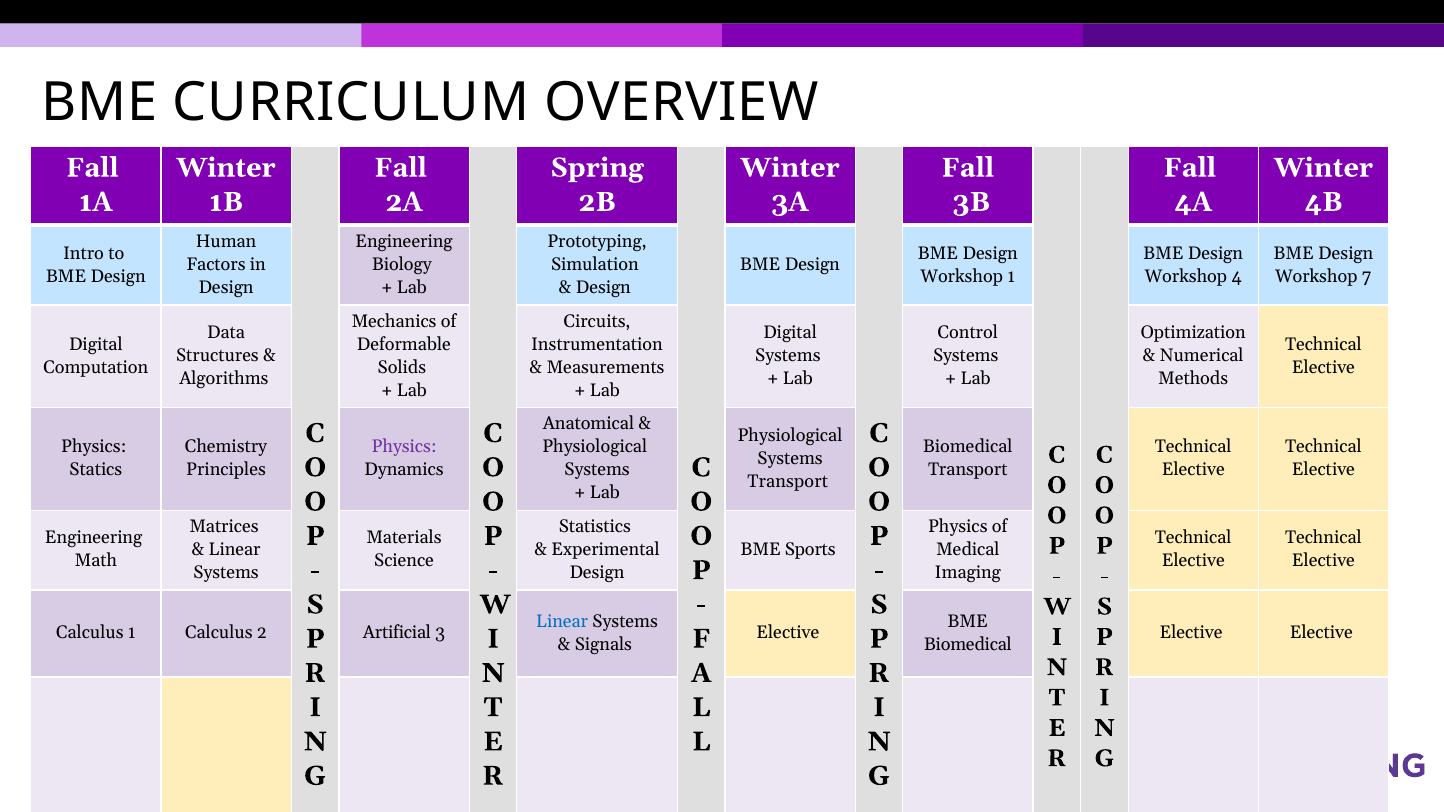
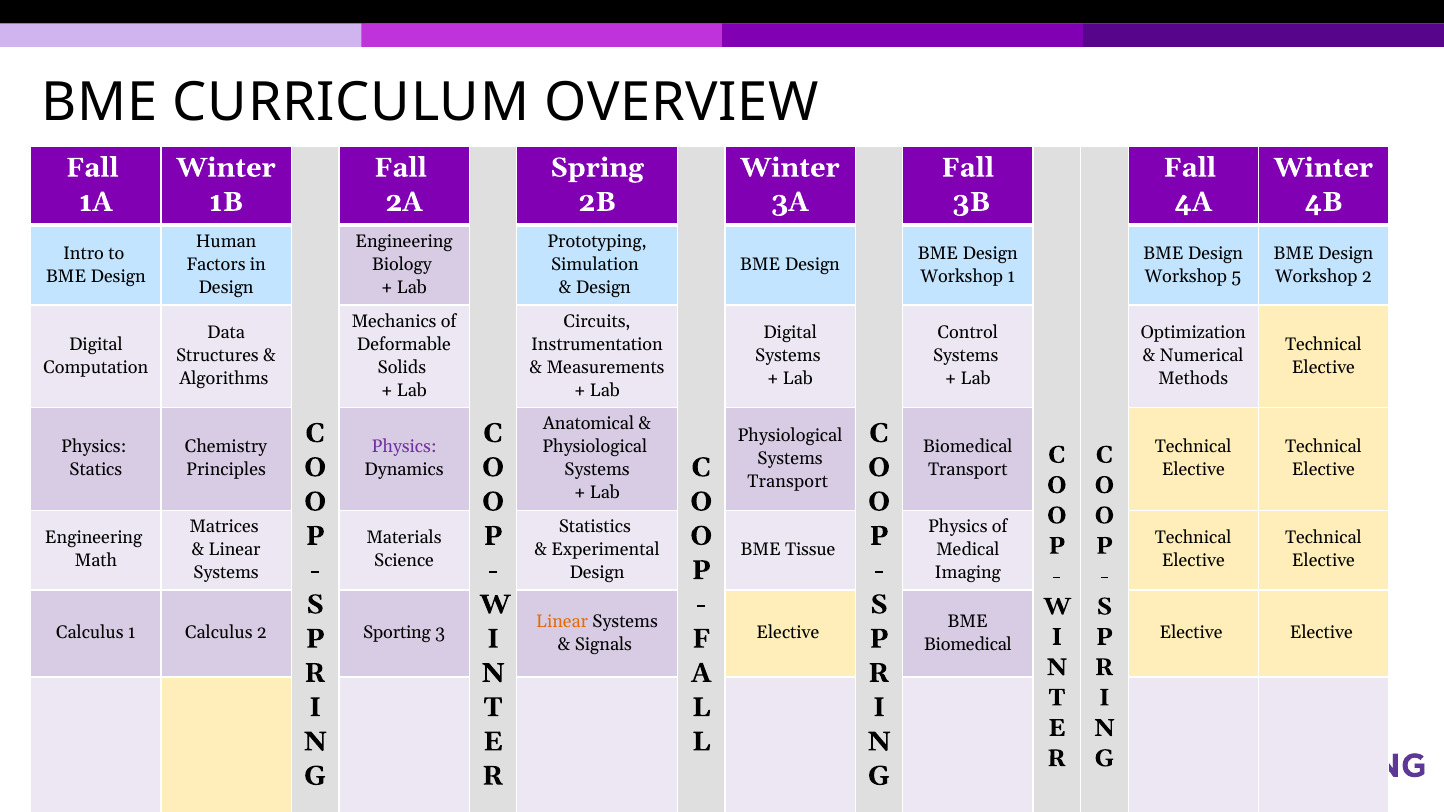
4: 4 -> 5
Workshop 7: 7 -> 2
Sports: Sports -> Tissue
Linear at (562, 622) colour: blue -> orange
Artificial: Artificial -> Sporting
